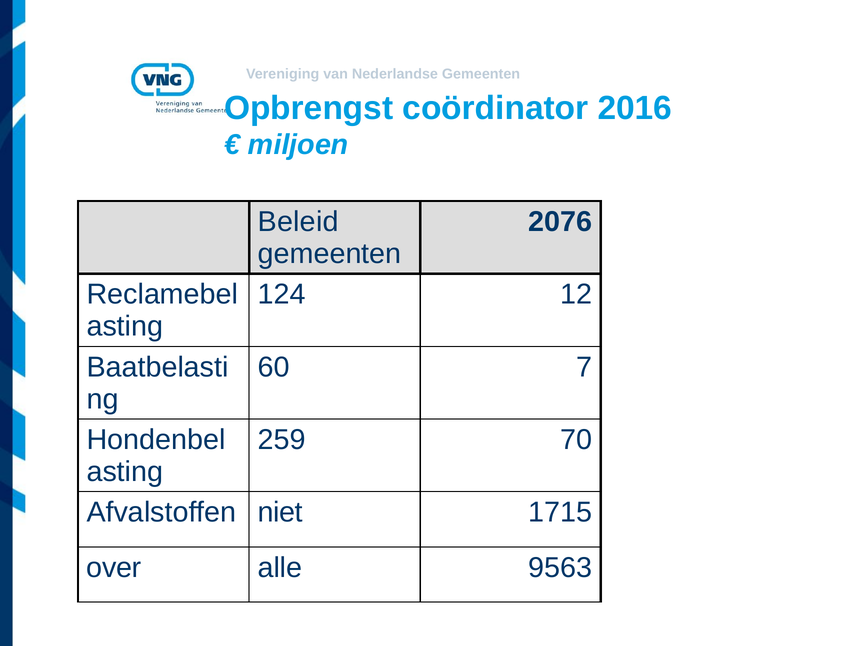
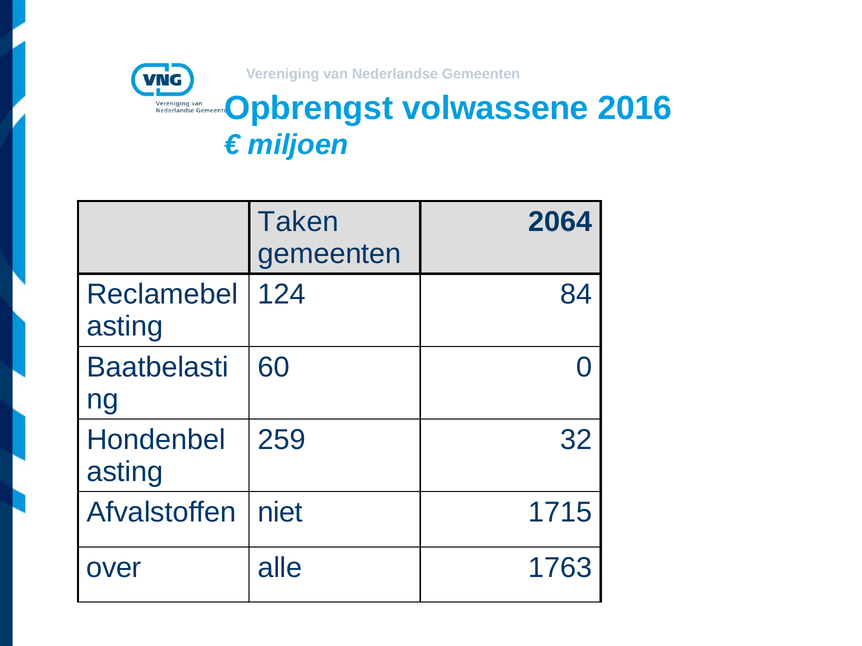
coördinator: coördinator -> volwassene
Beleid: Beleid -> Taken
2076: 2076 -> 2064
12: 12 -> 84
7: 7 -> 0
70: 70 -> 32
9563: 9563 -> 1763
